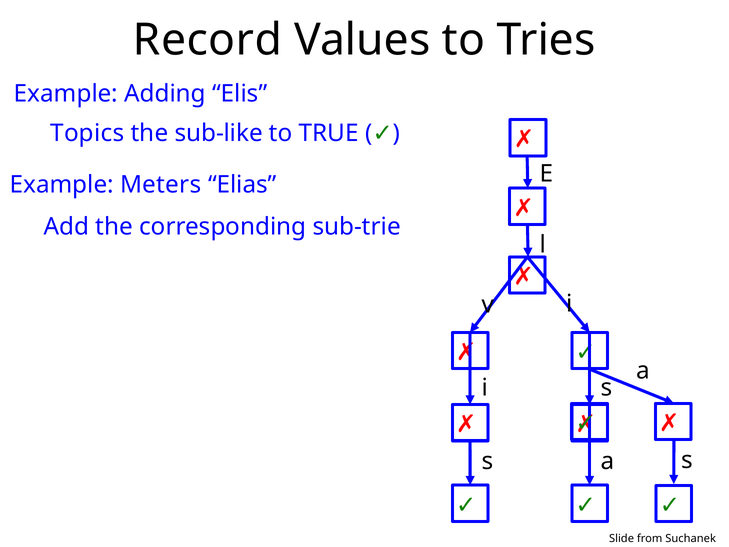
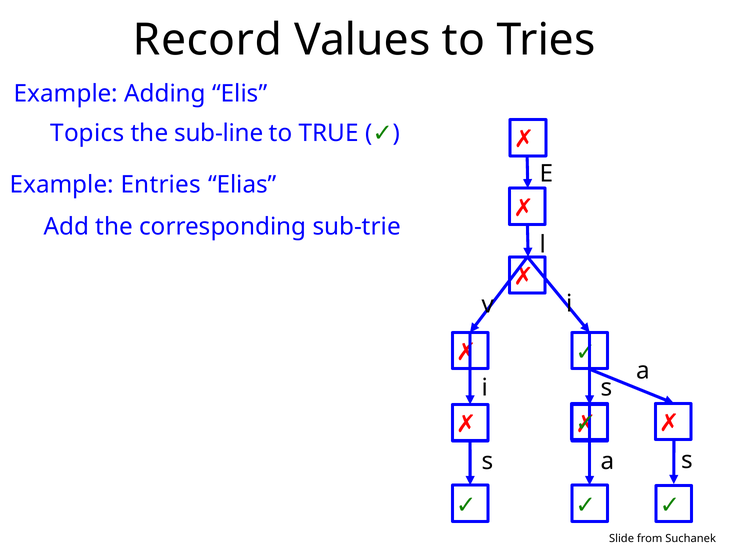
sub-like: sub-like -> sub-line
Meters: Meters -> Entries
